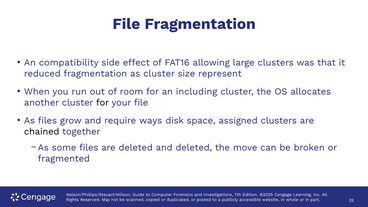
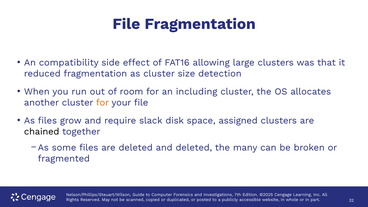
represent: represent -> detection
for at (102, 103) colour: black -> orange
ways: ways -> slack
move: move -> many
